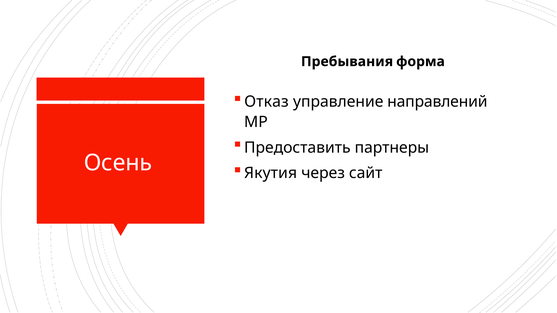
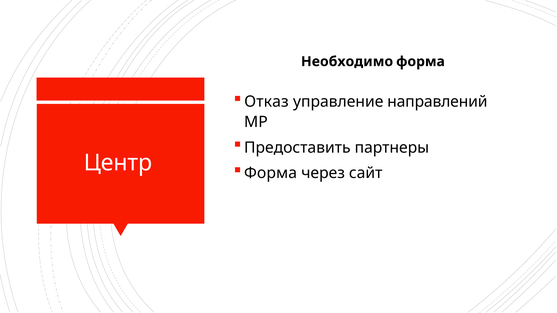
Пребывания: Пребывания -> Необходимо
Осень: Осень -> Центр
Якутия at (271, 173): Якутия -> Форма
